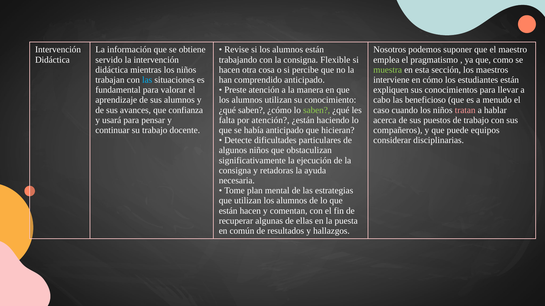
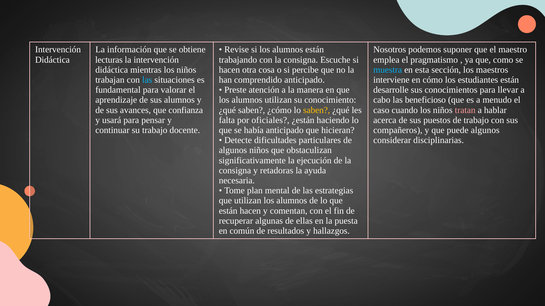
servido: servido -> lecturas
Flexible: Flexible -> Escuche
muestra colour: light green -> light blue
expliquen: expliquen -> desarrolle
saben at (317, 110) colour: light green -> yellow
por atención: atención -> oficiales
puede equipos: equipos -> algunos
